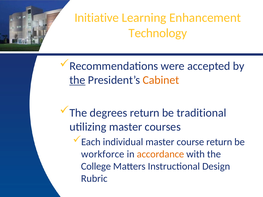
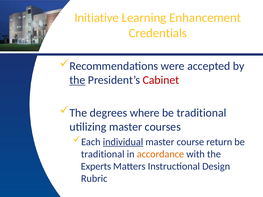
Technology: Technology -> Credentials
Cabinet colour: orange -> red
degrees return: return -> where
individual underline: none -> present
workforce at (103, 154): workforce -> traditional
College: College -> Experts
